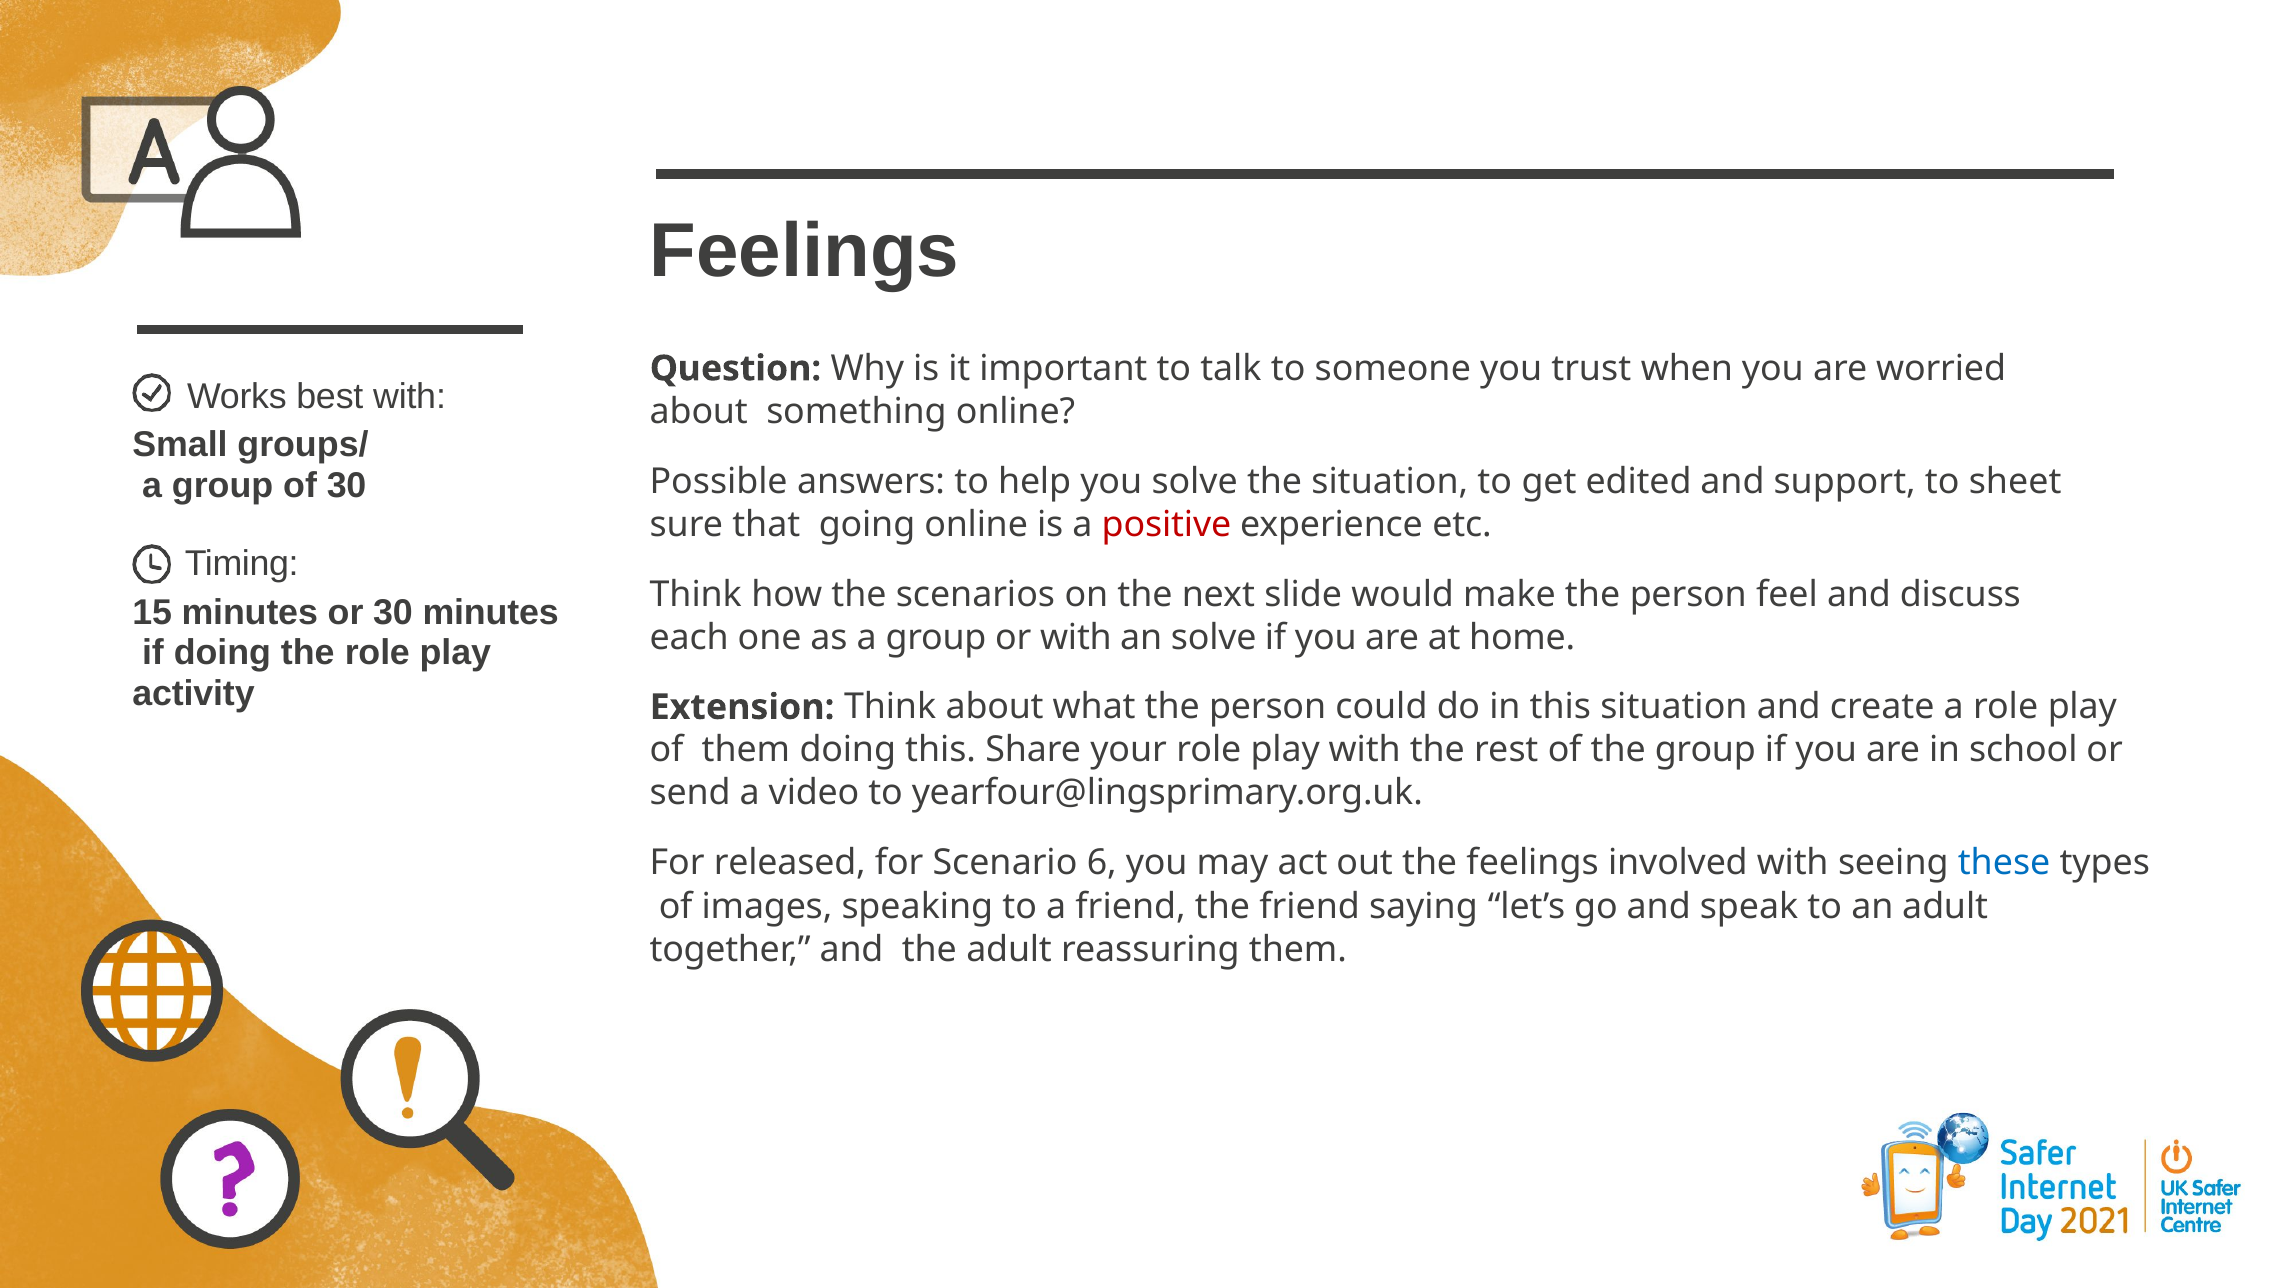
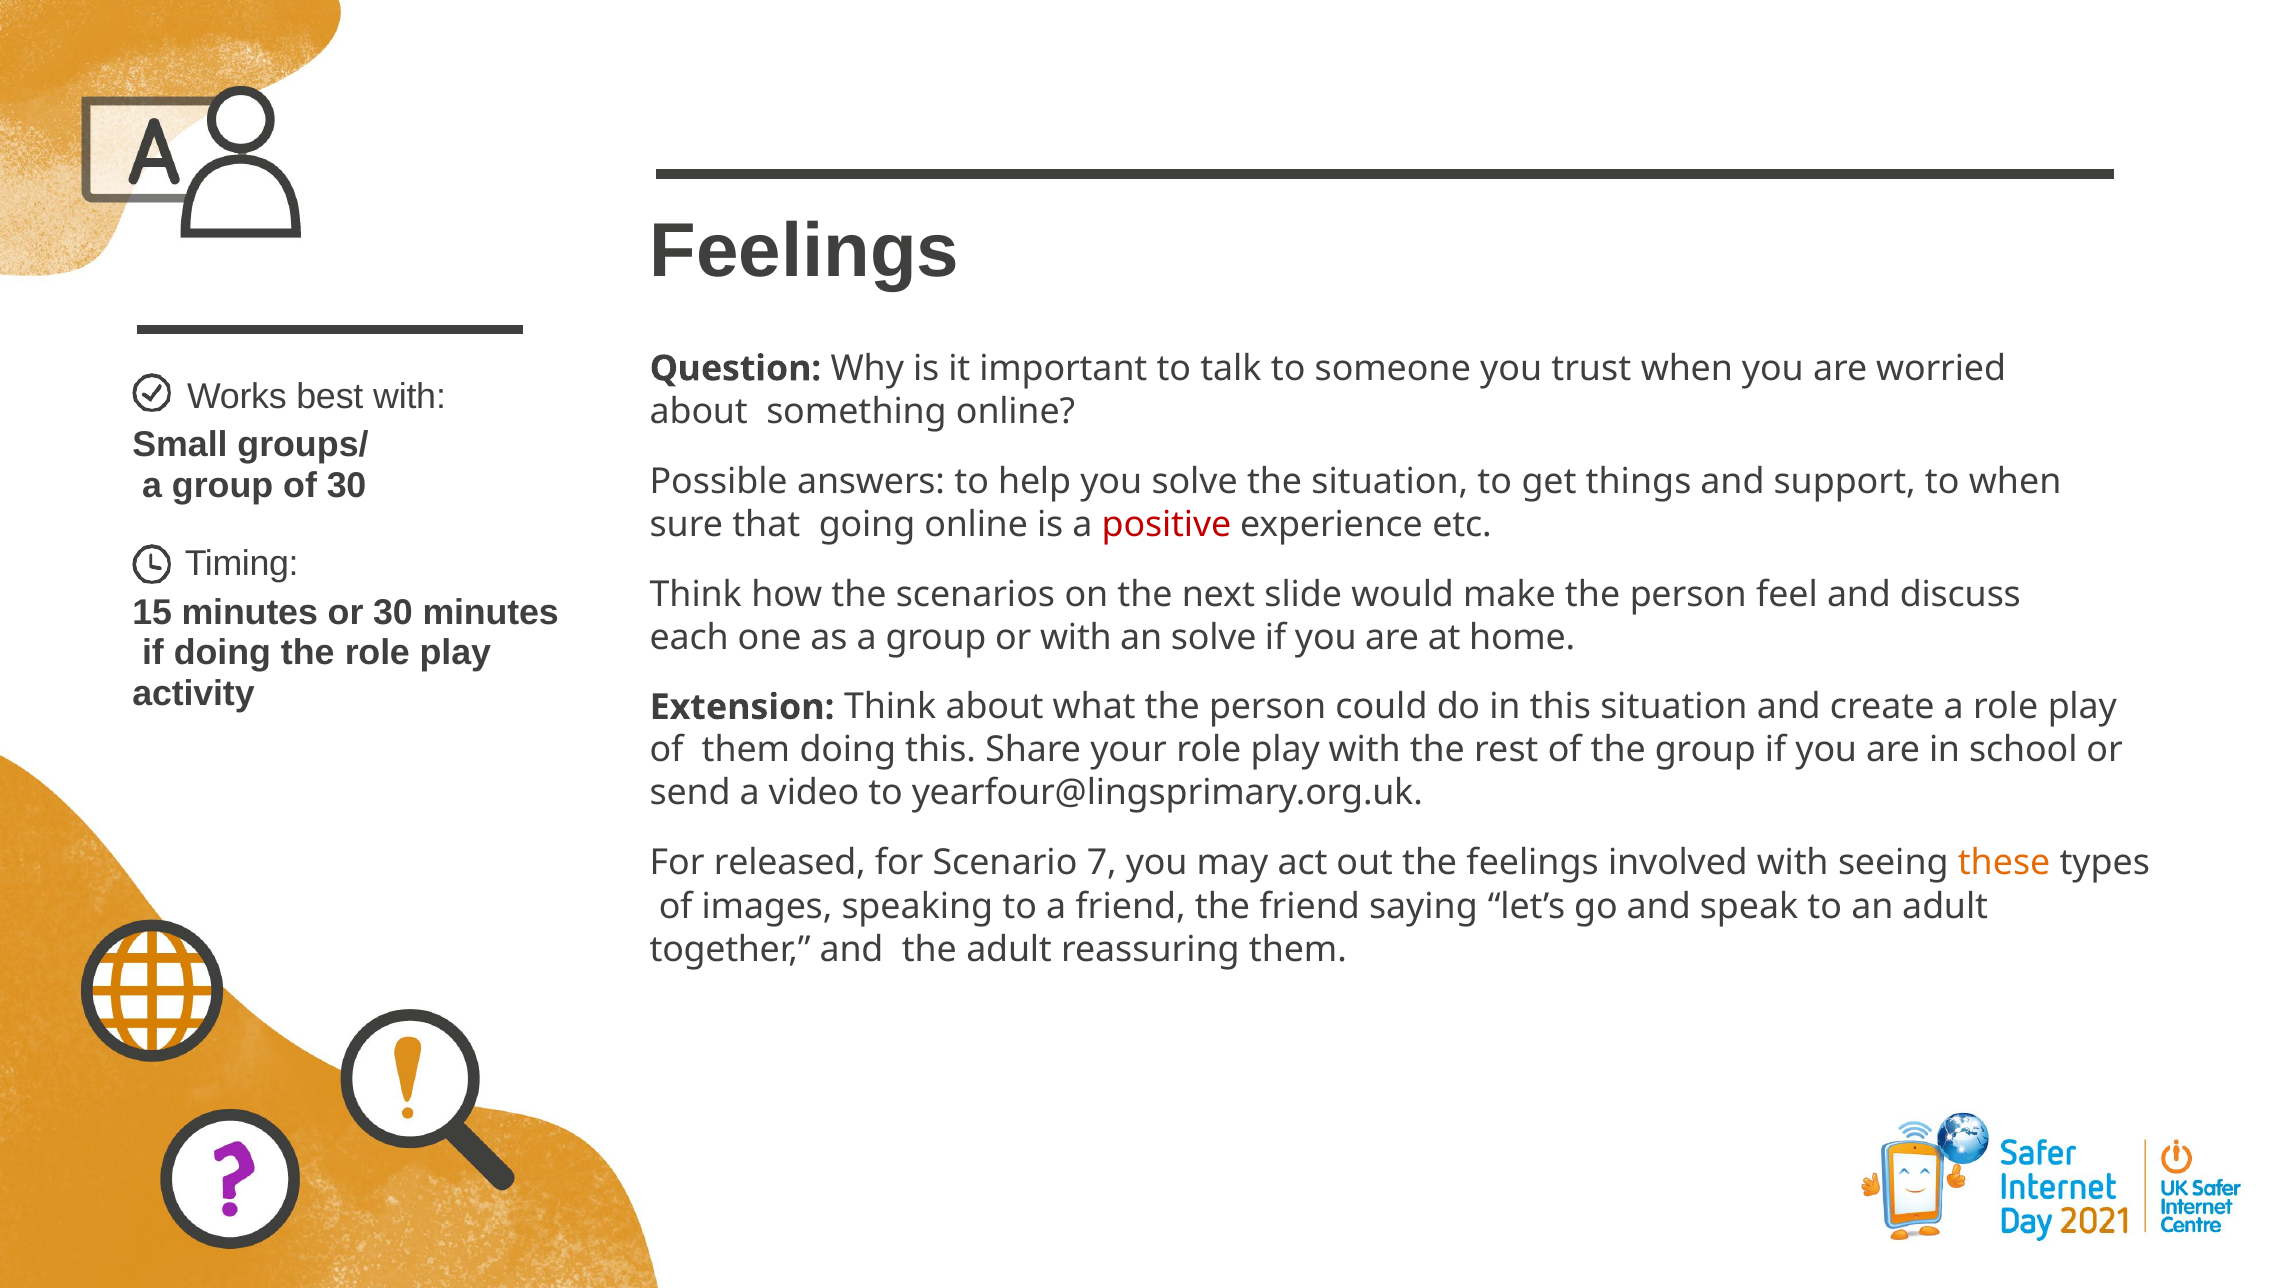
edited: edited -> things
to sheet: sheet -> when
6: 6 -> 7
these colour: blue -> orange
